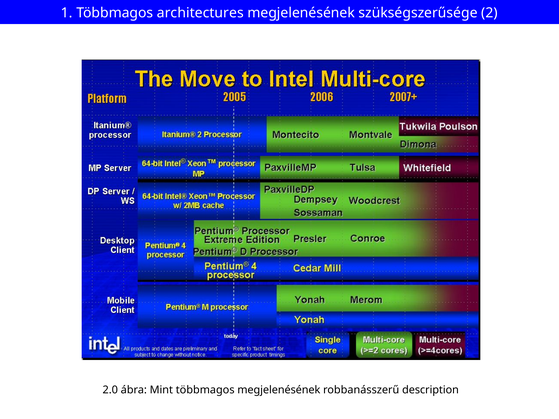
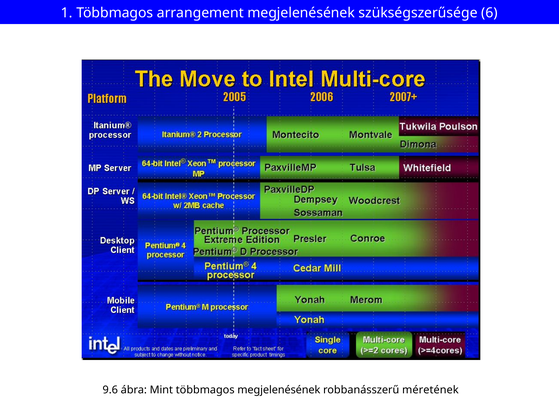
architectures: architectures -> arrangement
2: 2 -> 6
2.0: 2.0 -> 9.6
description: description -> méretének
